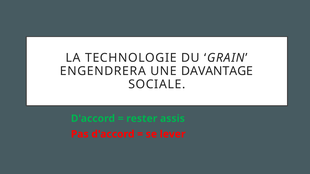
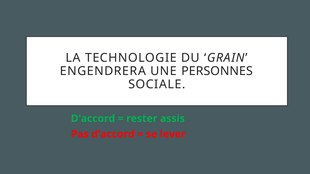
DAVANTAGE: DAVANTAGE -> PERSONNES
